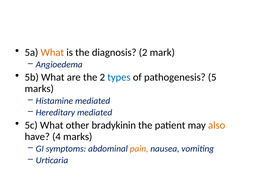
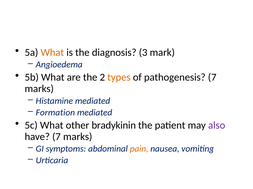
diagnosis 2: 2 -> 3
types colour: blue -> orange
pathogenesis 5: 5 -> 7
Hereditary: Hereditary -> Formation
also colour: orange -> purple
have 4: 4 -> 7
